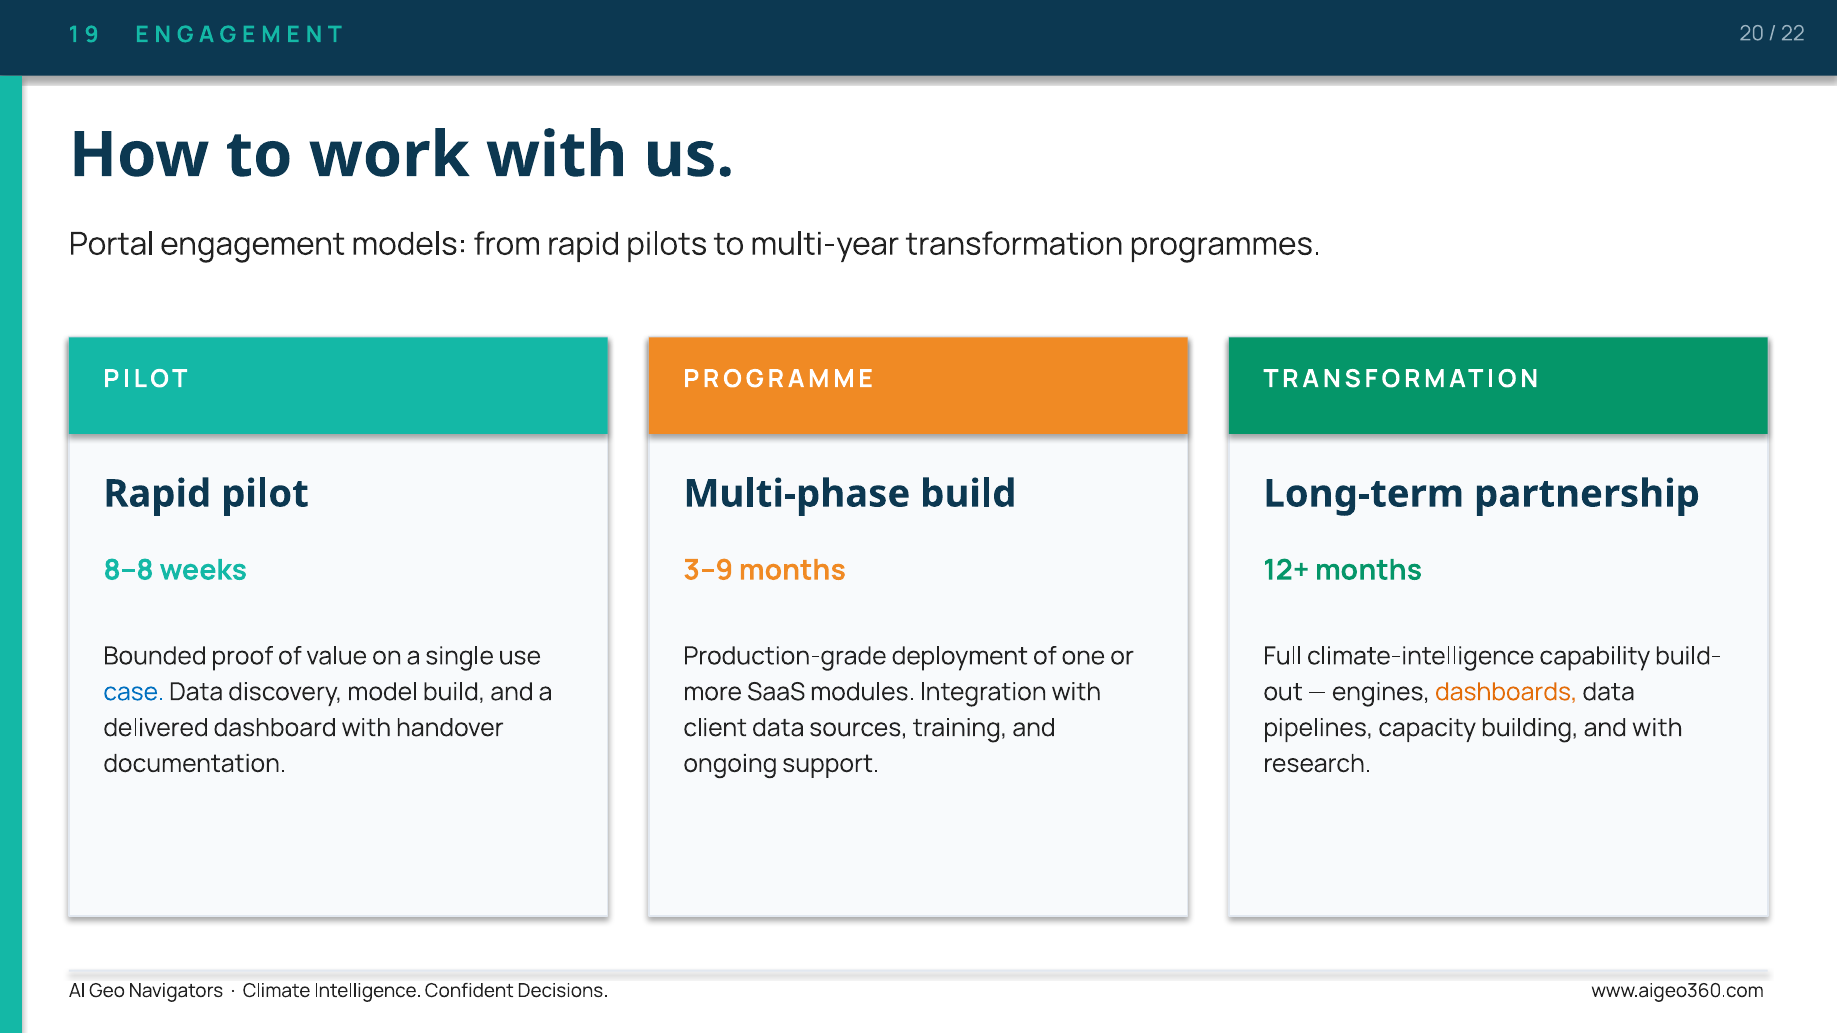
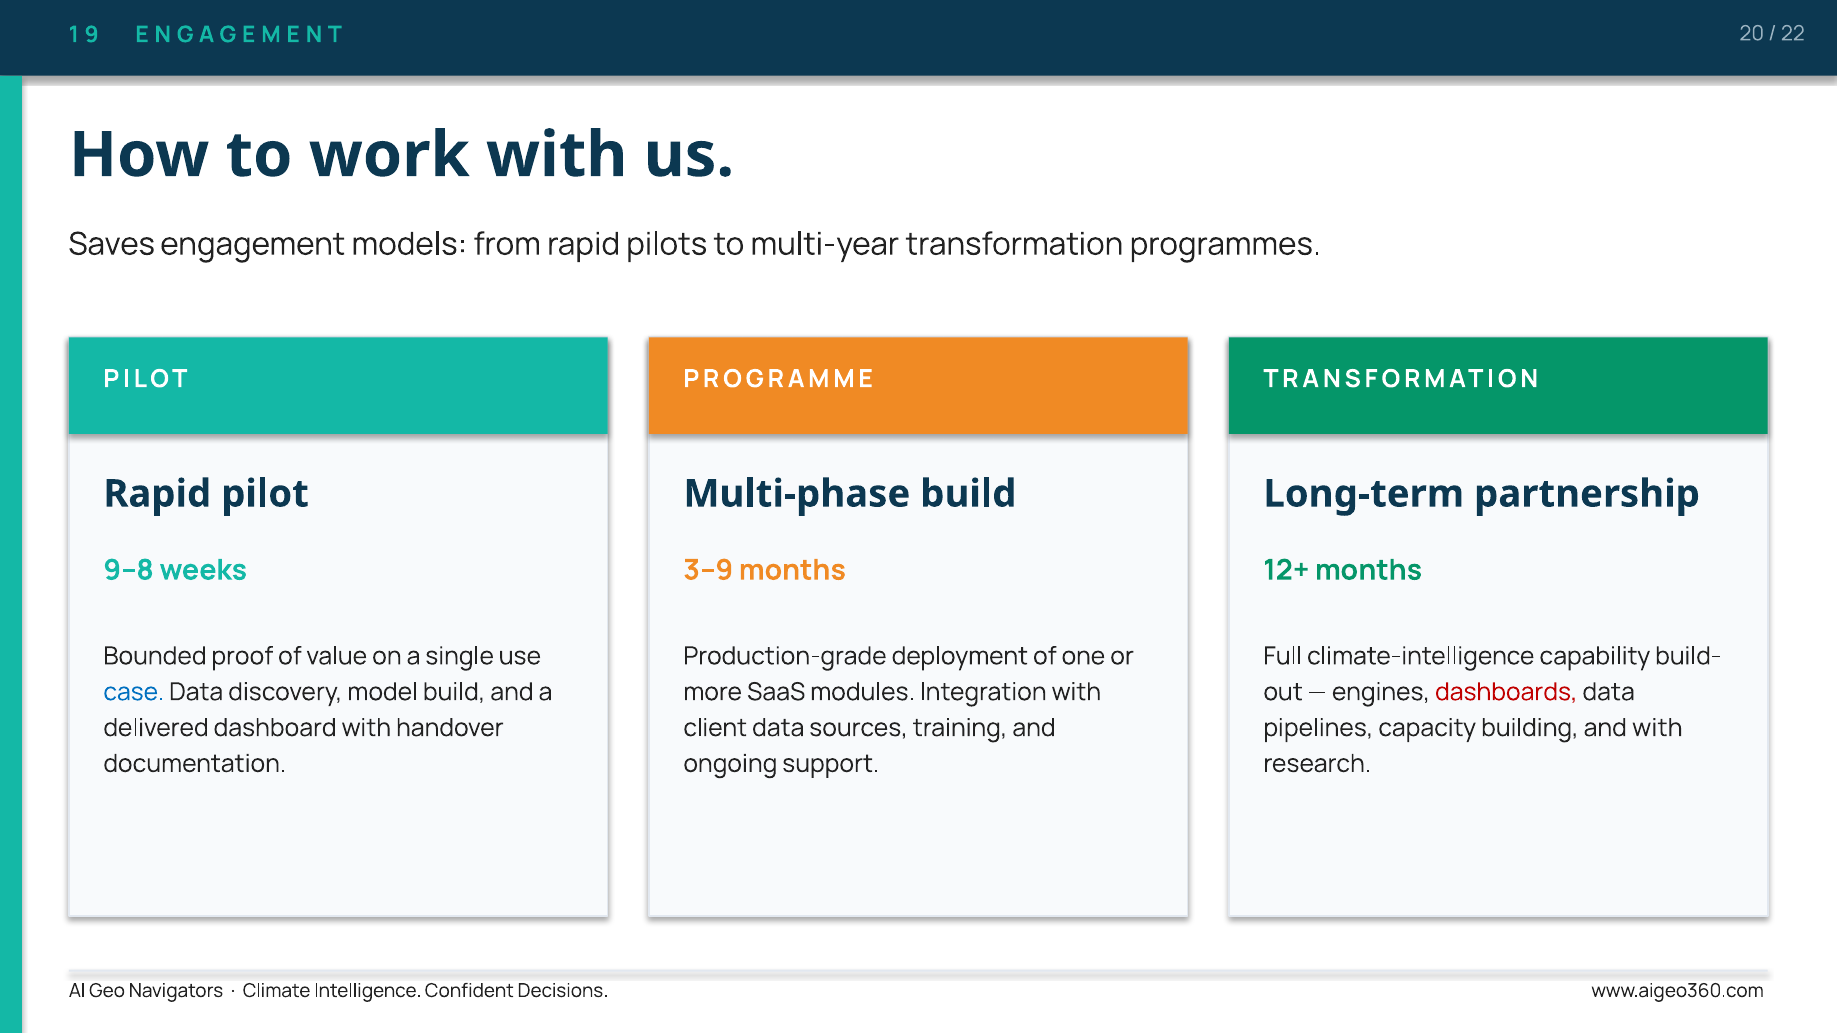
Portal: Portal -> Saves
8–8: 8–8 -> 9–8
dashboards colour: orange -> red
